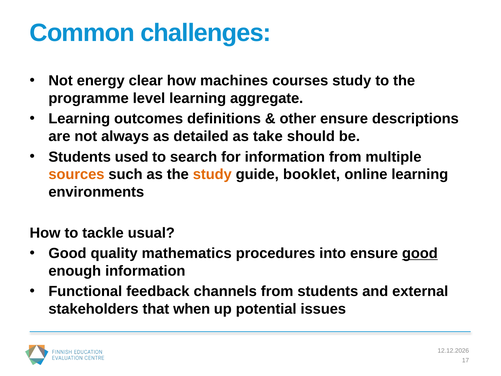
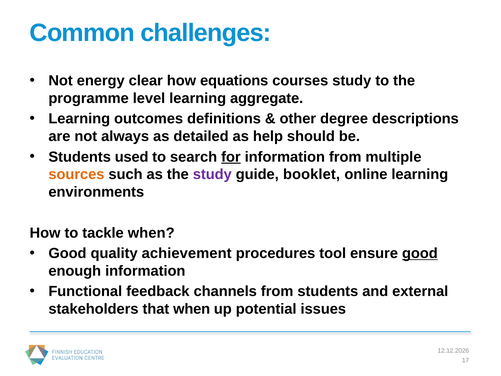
machines: machines -> equations
other ensure: ensure -> degree
take: take -> help
for underline: none -> present
study at (212, 174) colour: orange -> purple
tackle usual: usual -> when
mathematics: mathematics -> achievement
into: into -> tool
